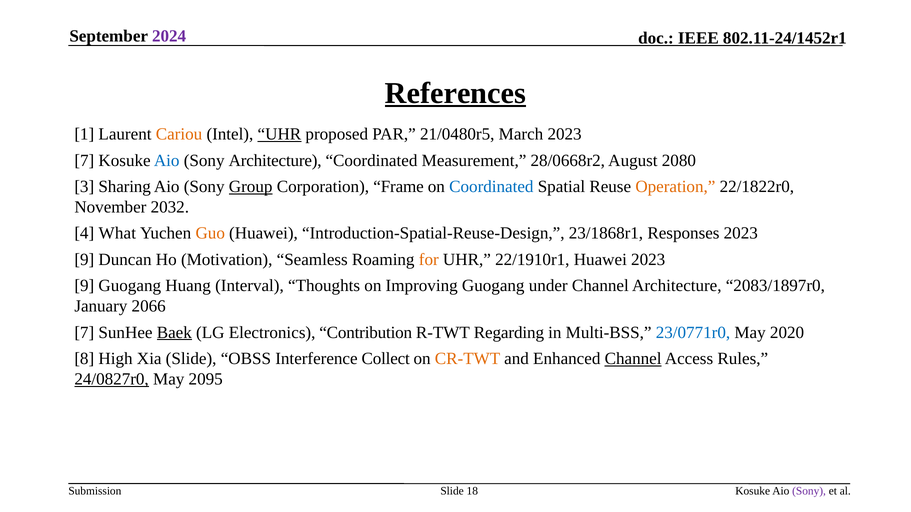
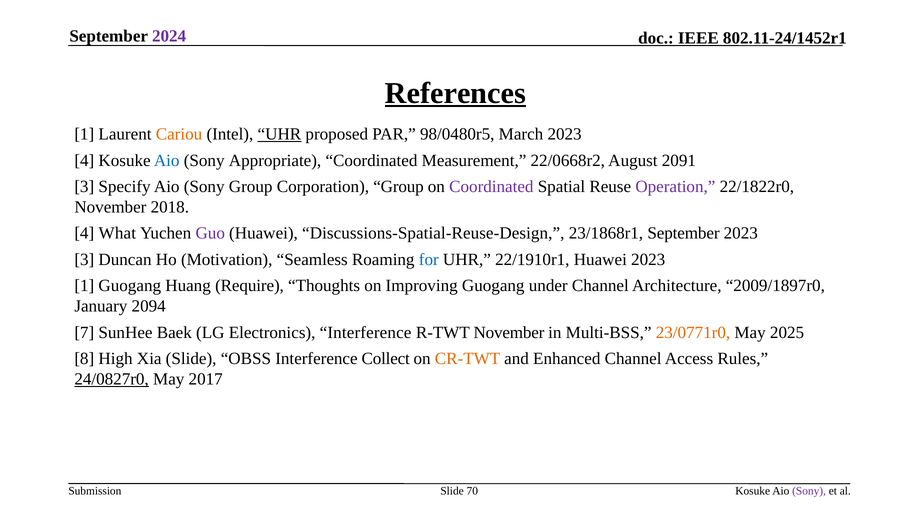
21/0480r5: 21/0480r5 -> 98/0480r5
7 at (84, 161): 7 -> 4
Sony Architecture: Architecture -> Appropriate
28/0668r2: 28/0668r2 -> 22/0668r2
2080: 2080 -> 2091
Sharing: Sharing -> Specify
Group at (251, 187) underline: present -> none
Corporation Frame: Frame -> Group
Coordinated at (491, 187) colour: blue -> purple
Operation colour: orange -> purple
2032: 2032 -> 2018
Guo colour: orange -> purple
Introduction-Spatial-Reuse-Design: Introduction-Spatial-Reuse-Design -> Discussions-Spatial-Reuse-Design
23/1868r1 Responses: Responses -> September
9 at (84, 260): 9 -> 3
for colour: orange -> blue
9 at (84, 286): 9 -> 1
Interval: Interval -> Require
2083/1897r0: 2083/1897r0 -> 2009/1897r0
2066: 2066 -> 2094
Baek underline: present -> none
Electronics Contribution: Contribution -> Interference
R-TWT Regarding: Regarding -> November
23/0771r0 colour: blue -> orange
2020: 2020 -> 2025
Channel at (633, 359) underline: present -> none
2095: 2095 -> 2017
18: 18 -> 70
